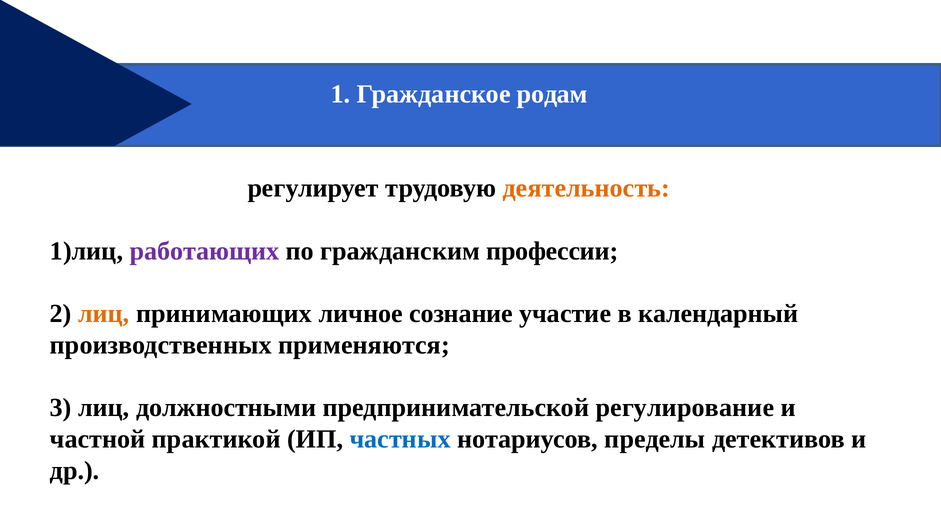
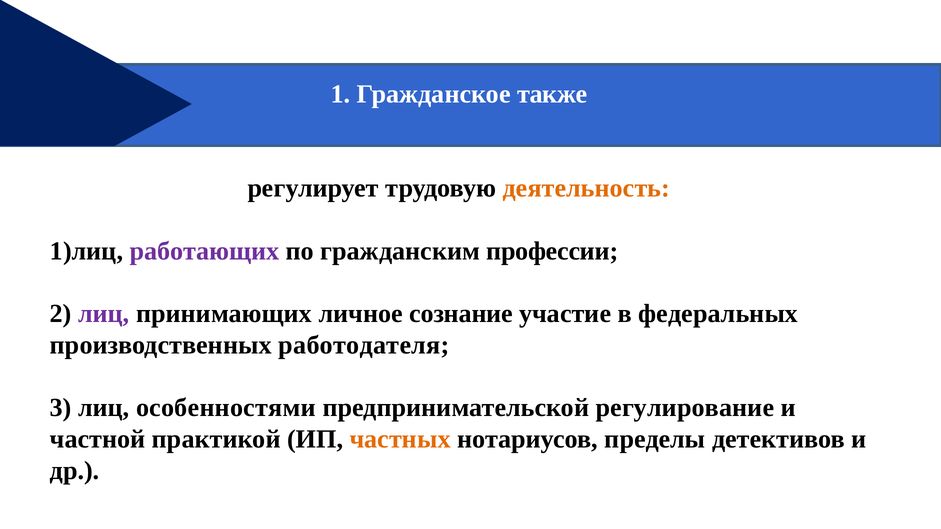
родам: родам -> также
лиц at (104, 314) colour: orange -> purple
календарный: календарный -> федеральных
применяются: применяются -> работодателя
должностными: должностными -> особенностями
частных colour: blue -> orange
